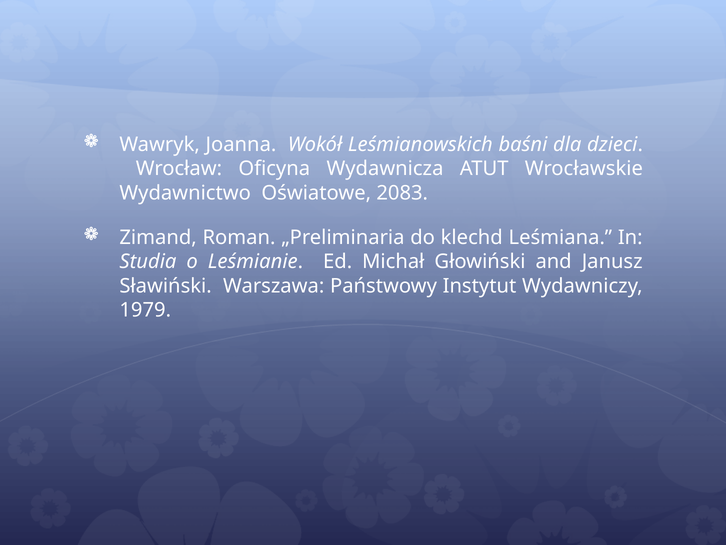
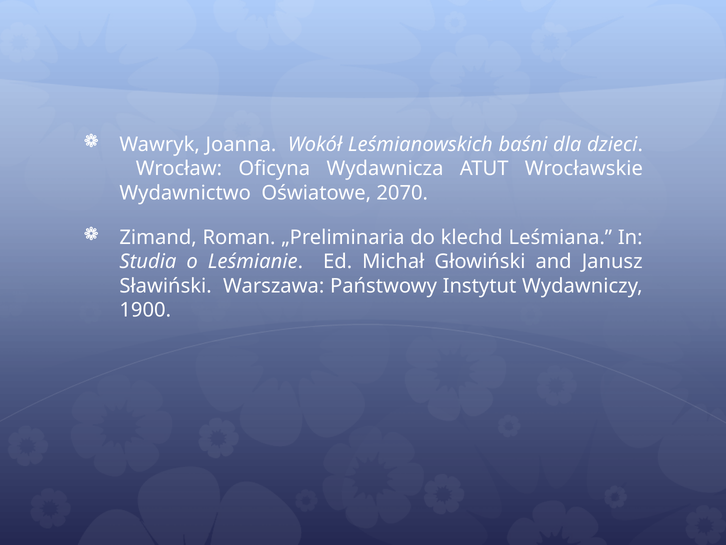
2083: 2083 -> 2070
1979: 1979 -> 1900
